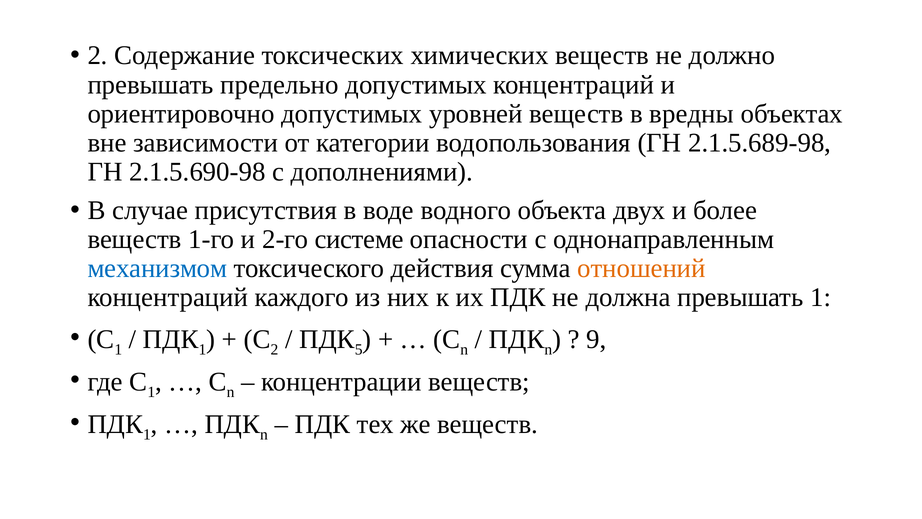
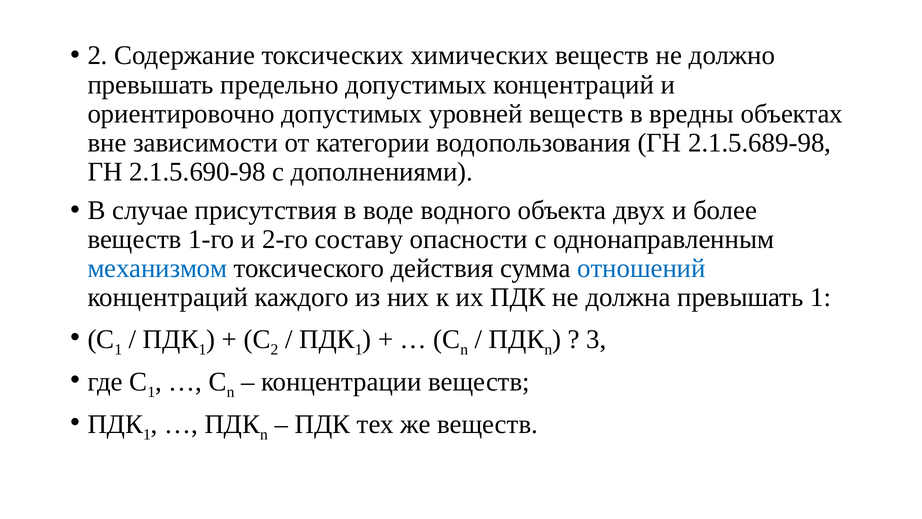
системе: системе -> составу
отношений colour: orange -> blue
5 at (359, 349): 5 -> 1
9: 9 -> 3
